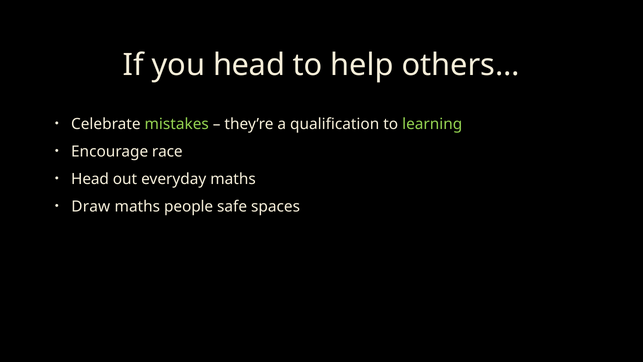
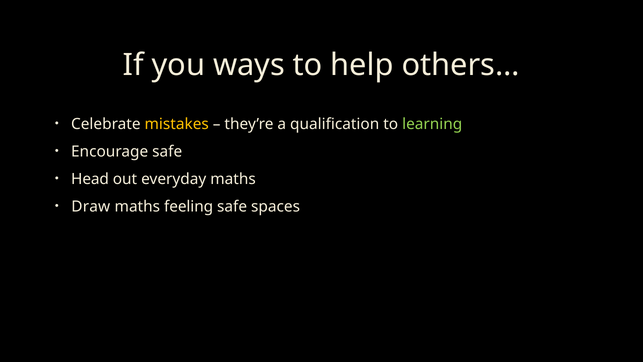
you head: head -> ways
mistakes colour: light green -> yellow
Encourage race: race -> safe
people: people -> feeling
